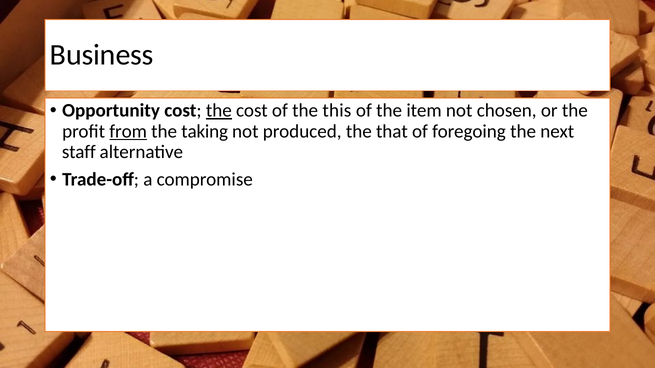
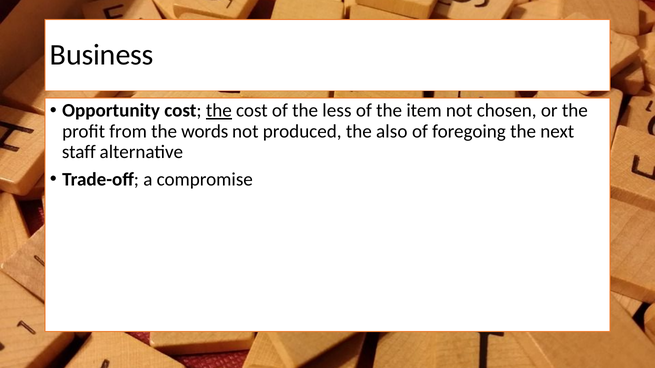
this: this -> less
from underline: present -> none
taking: taking -> words
that: that -> also
